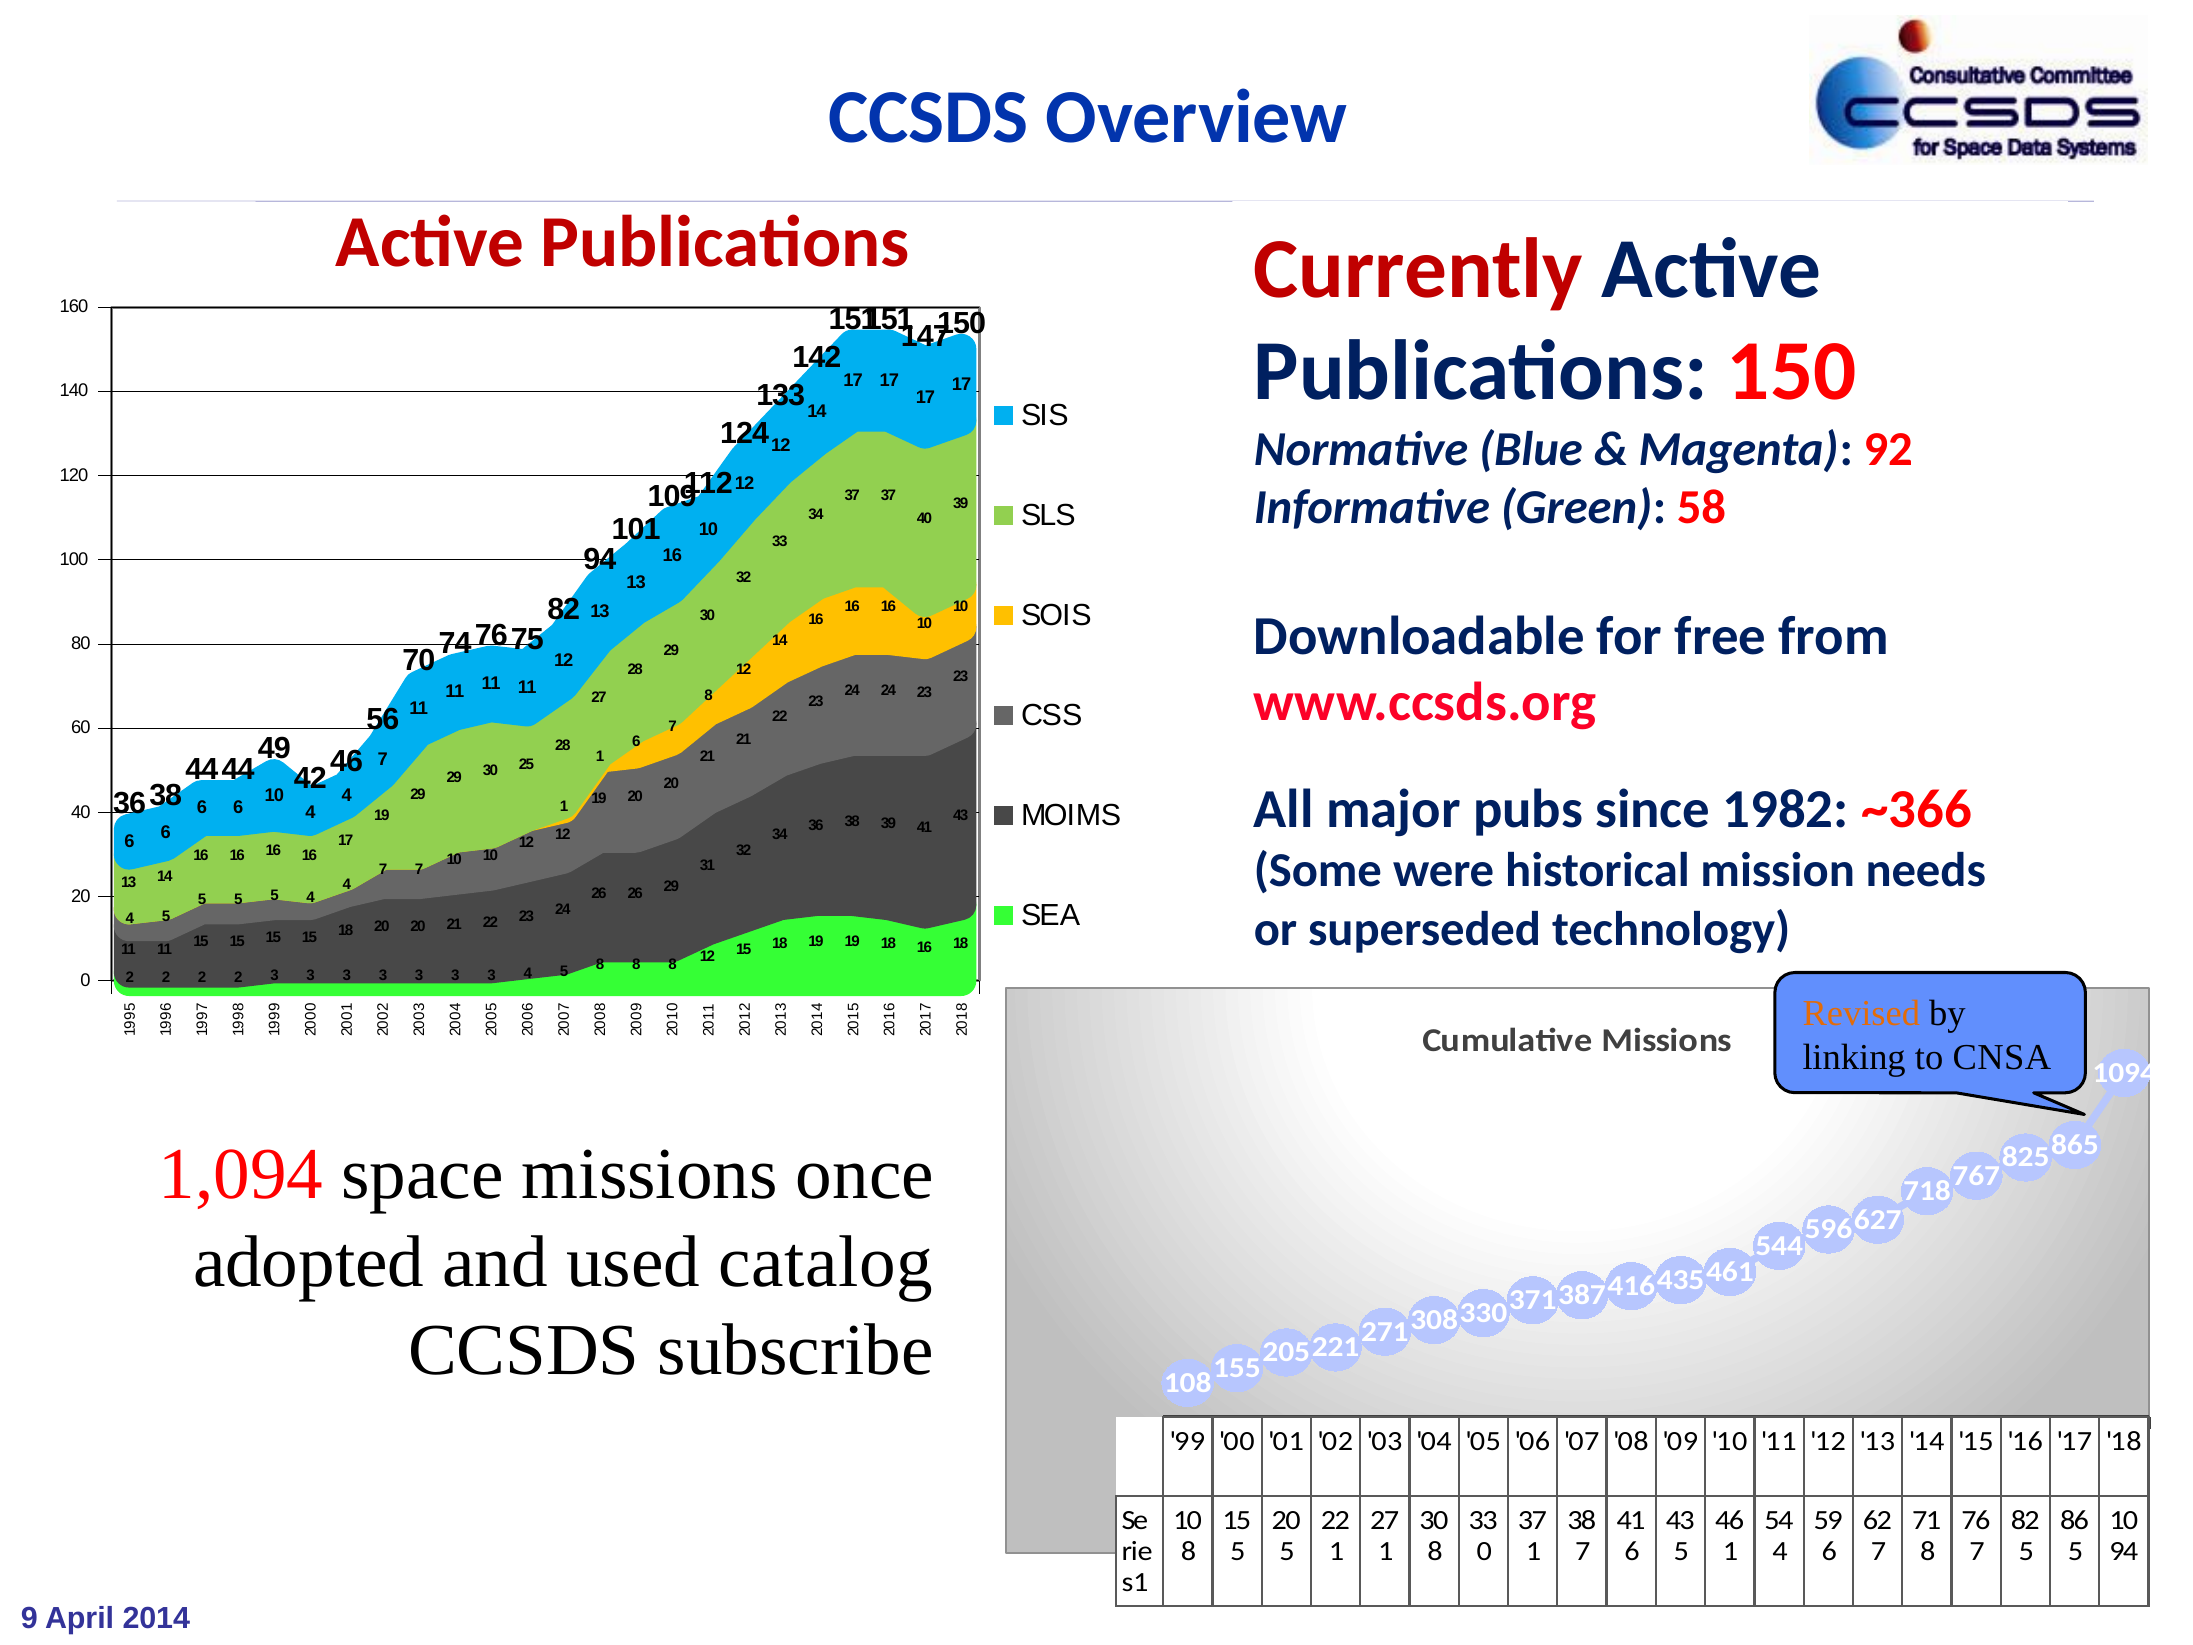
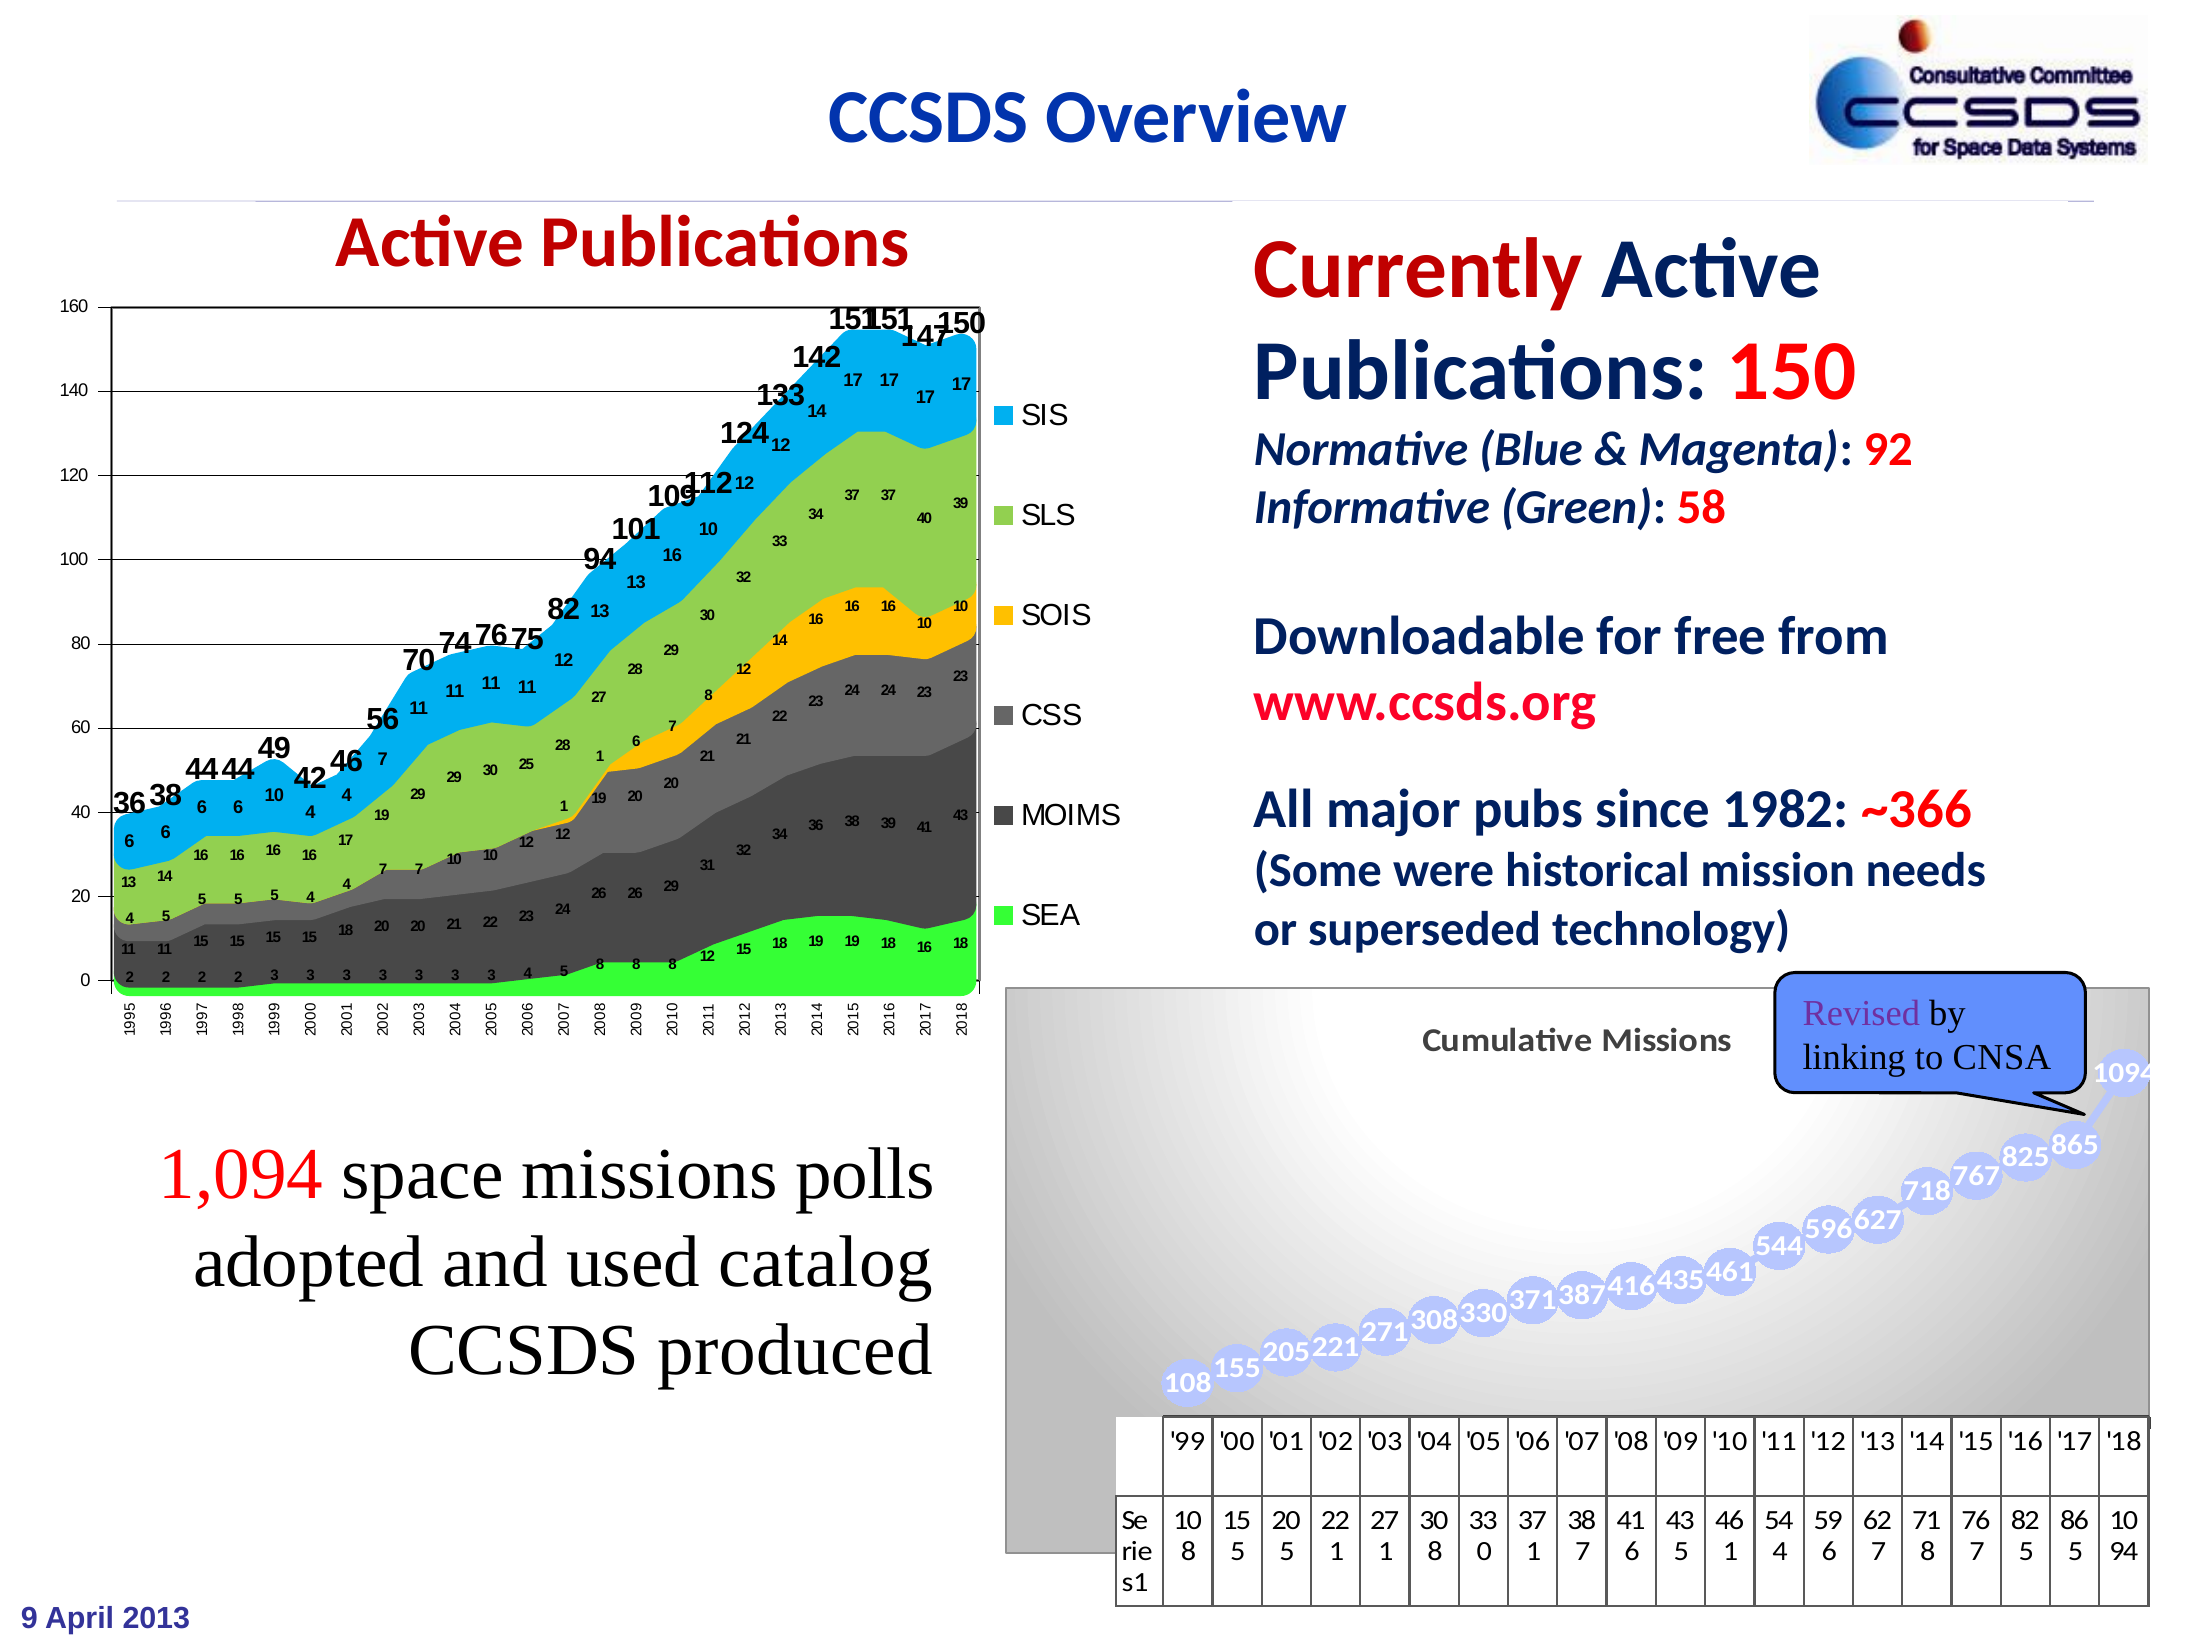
Revised colour: orange -> purple
once: once -> polls
subscribe: subscribe -> produced
2014: 2014 -> 2013
